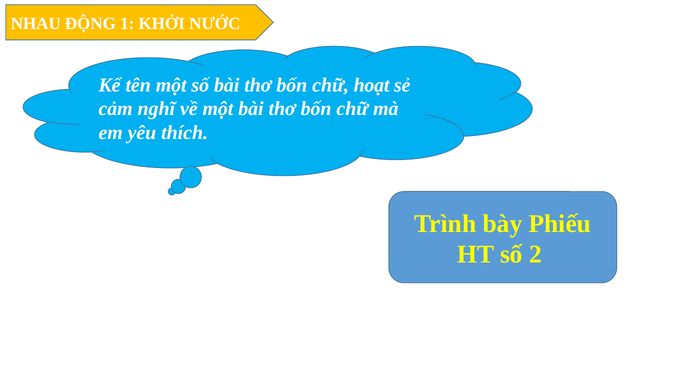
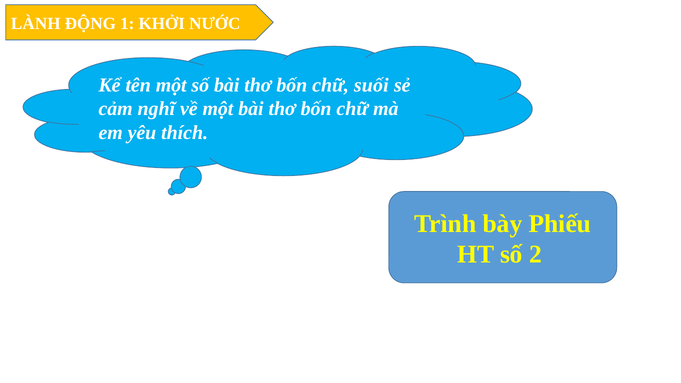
NHAU: NHAU -> LÀNH
hoạt: hoạt -> suối
